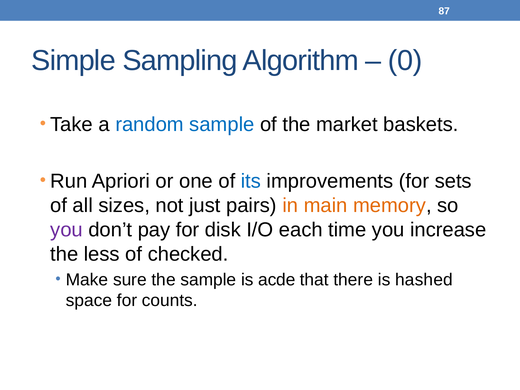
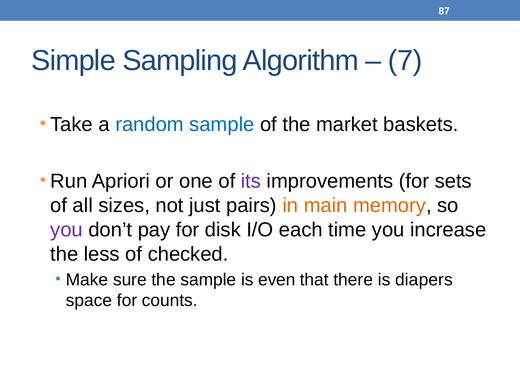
0: 0 -> 7
its colour: blue -> purple
acde: acde -> even
hashed: hashed -> diapers
